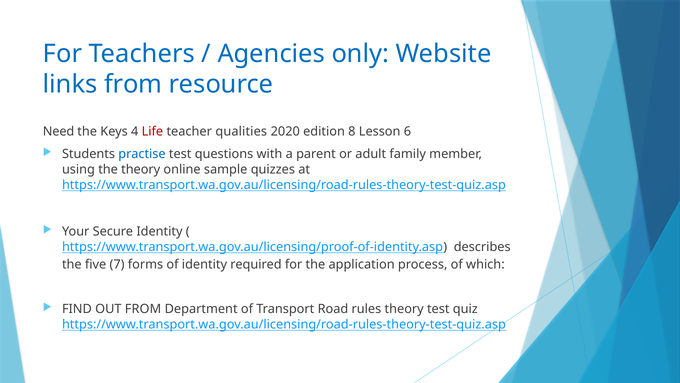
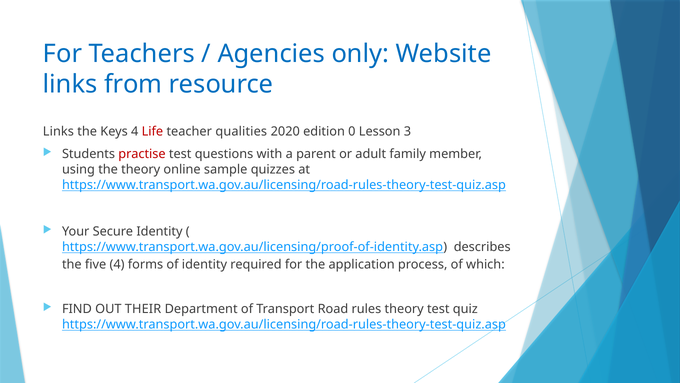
Need at (59, 132): Need -> Links
8: 8 -> 0
6: 6 -> 3
practise colour: blue -> red
five 7: 7 -> 4
OUT FROM: FROM -> THEIR
